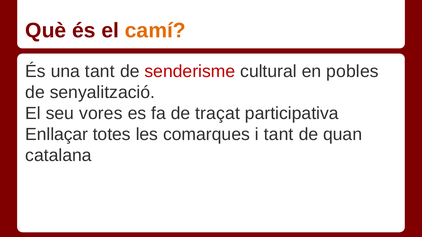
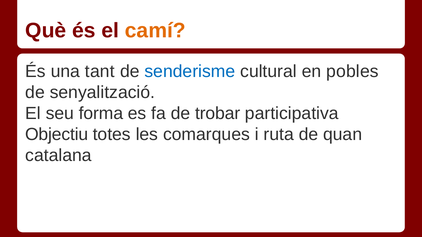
senderisme colour: red -> blue
vores: vores -> forma
traçat: traçat -> trobar
Enllaçar: Enllaçar -> Objectiu
i tant: tant -> ruta
